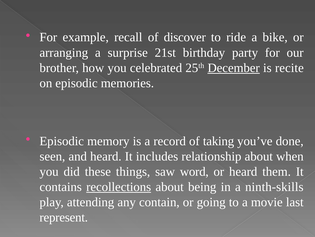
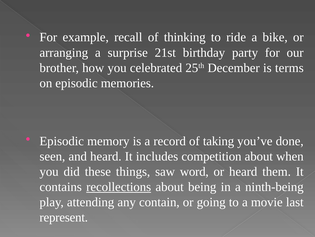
discover: discover -> thinking
December underline: present -> none
recite: recite -> terms
relationship: relationship -> competition
ninth-skills: ninth-skills -> ninth-being
